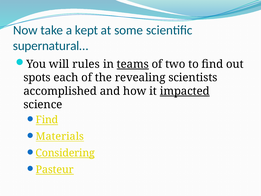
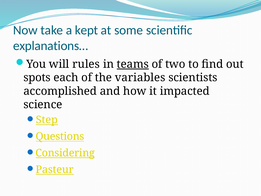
supernatural…: supernatural… -> explanations…
revealing: revealing -> variables
impacted underline: present -> none
Find at (47, 120): Find -> Step
Materials: Materials -> Questions
